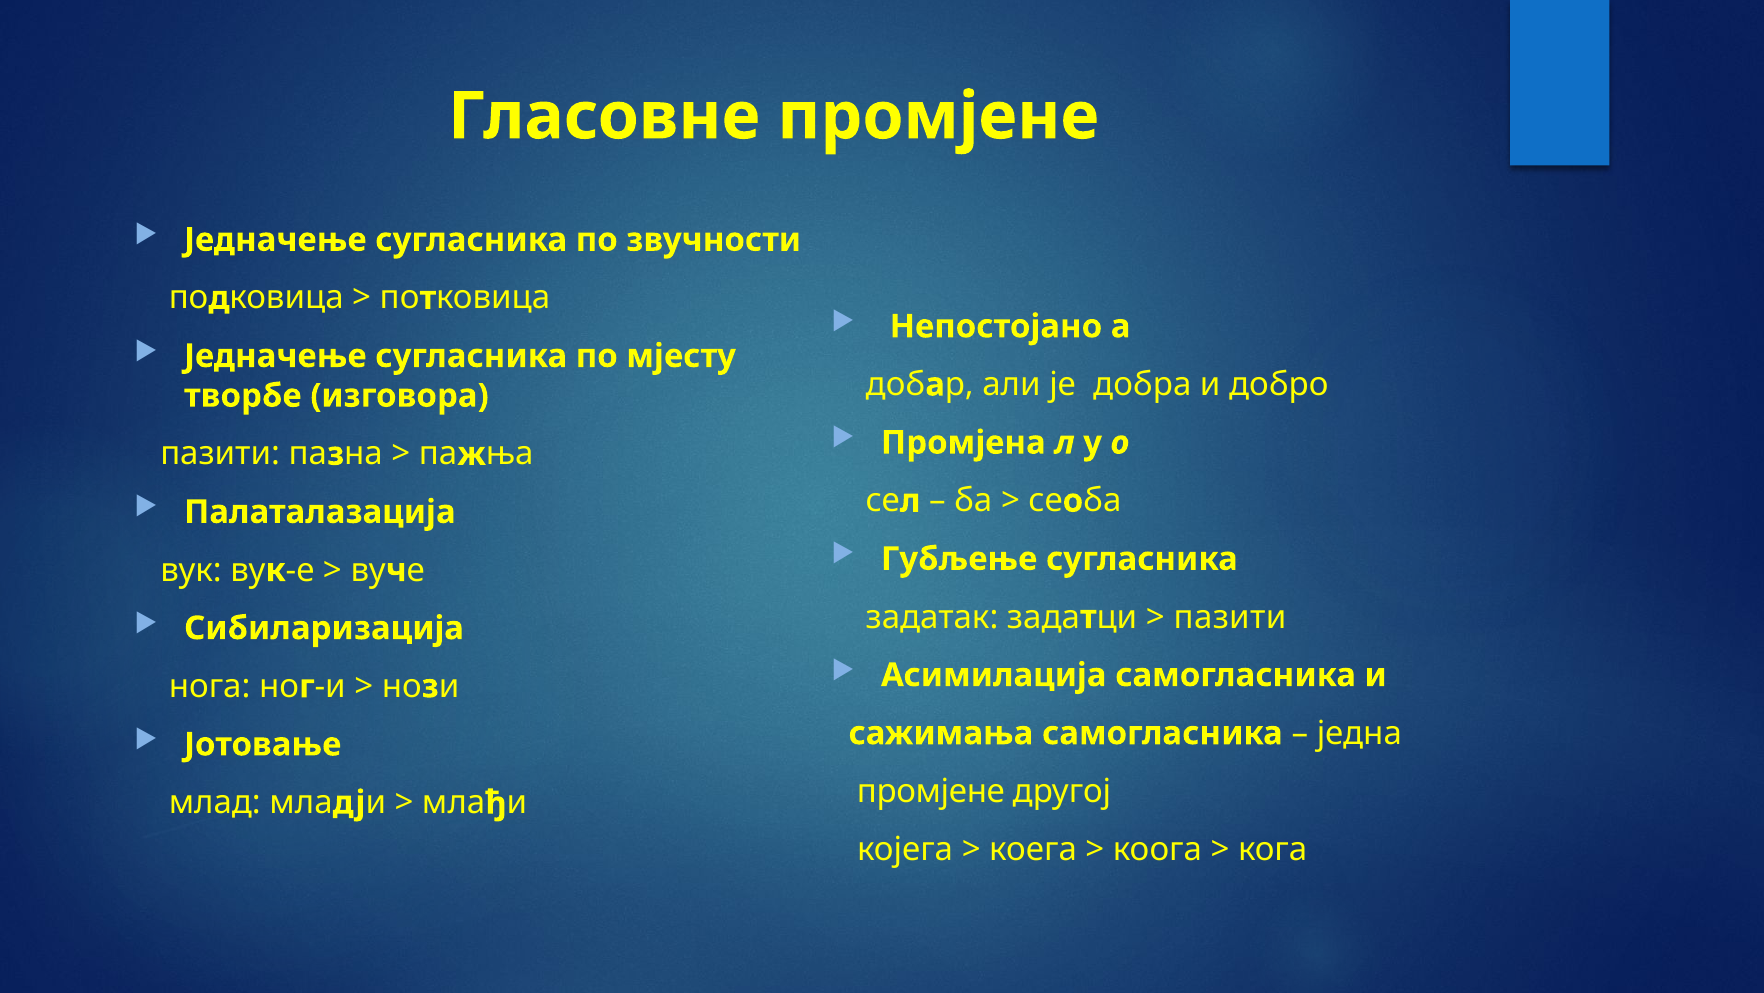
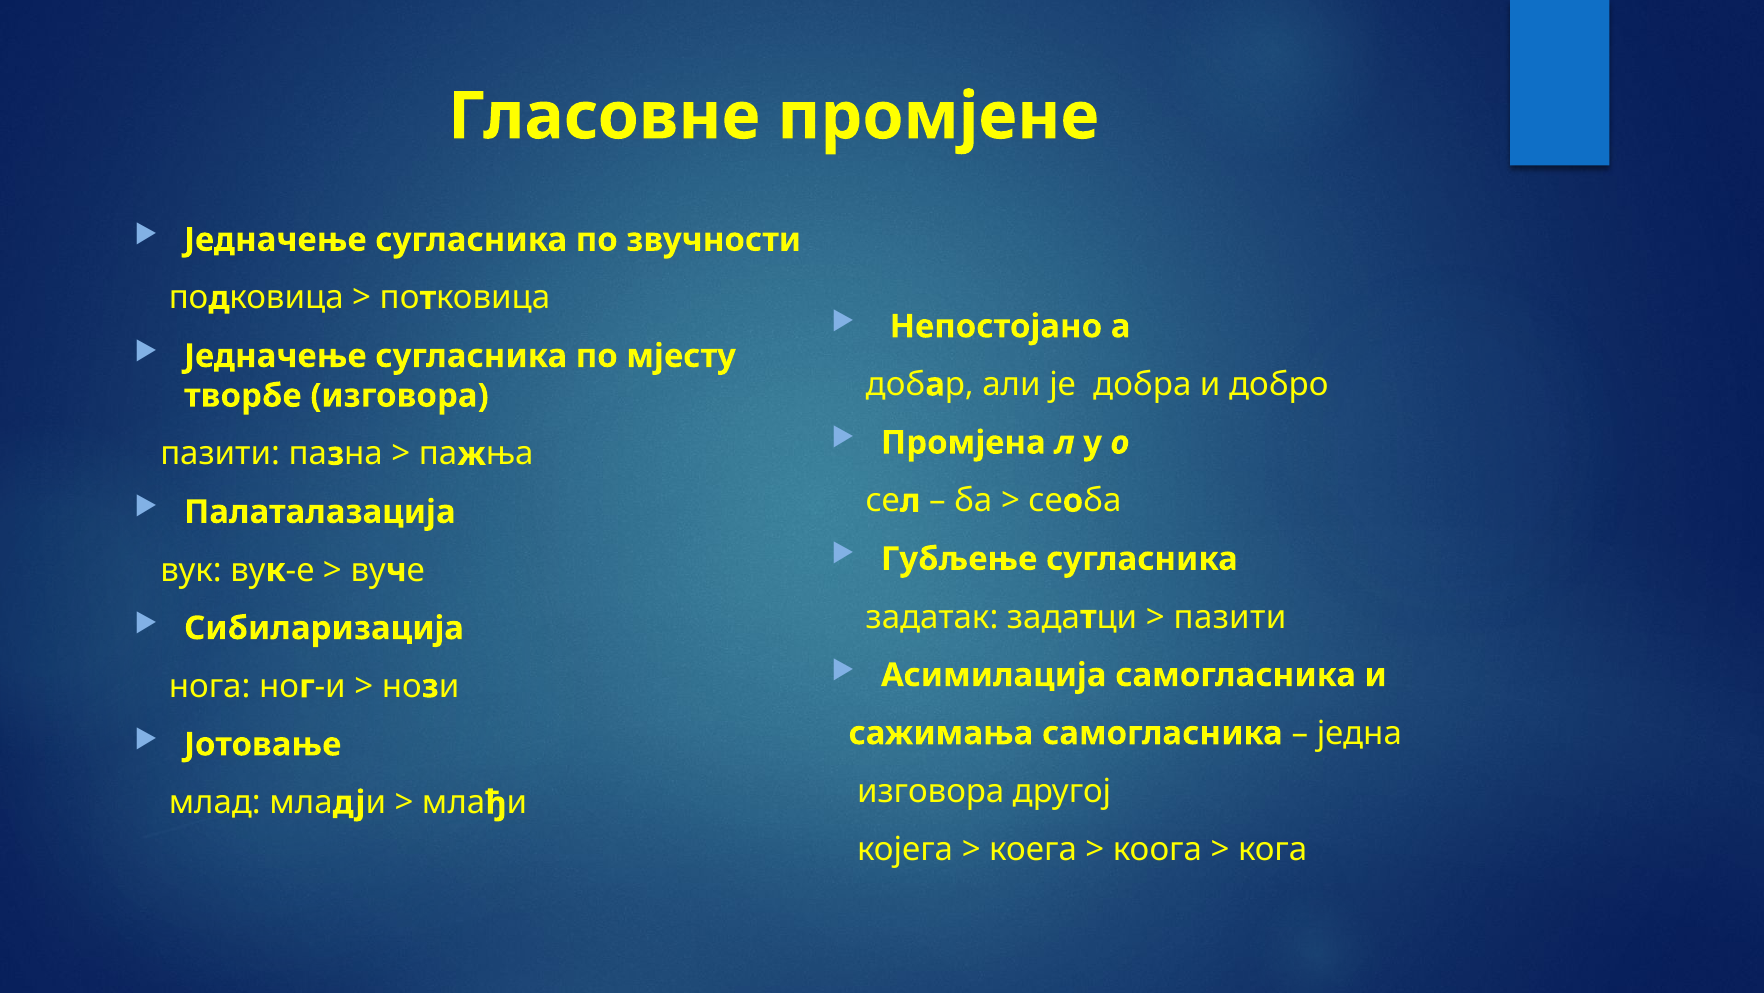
промјене at (931, 791): промјене -> изговора
